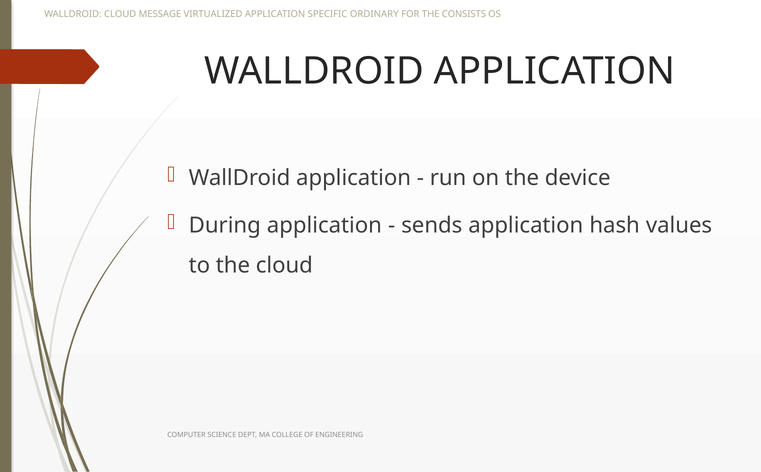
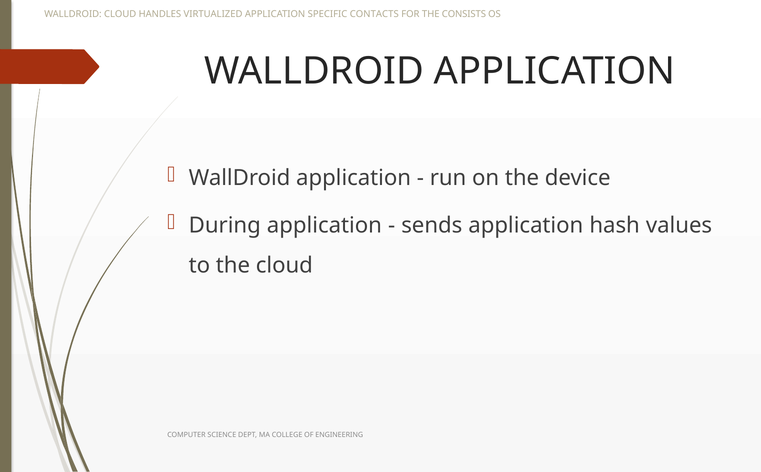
MESSAGE: MESSAGE -> HANDLES
ORDINARY: ORDINARY -> CONTACTS
